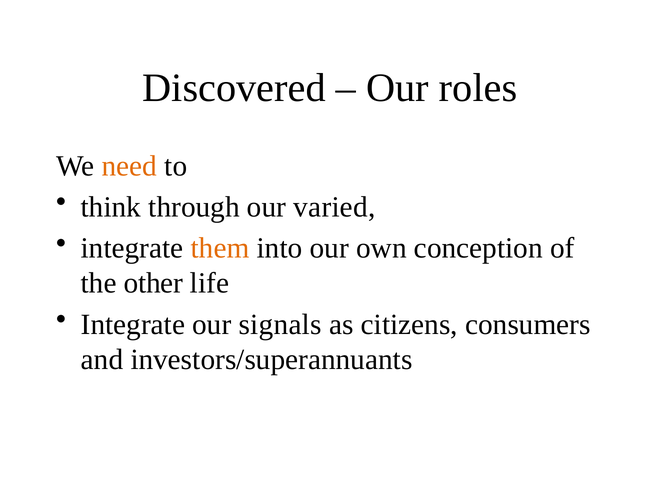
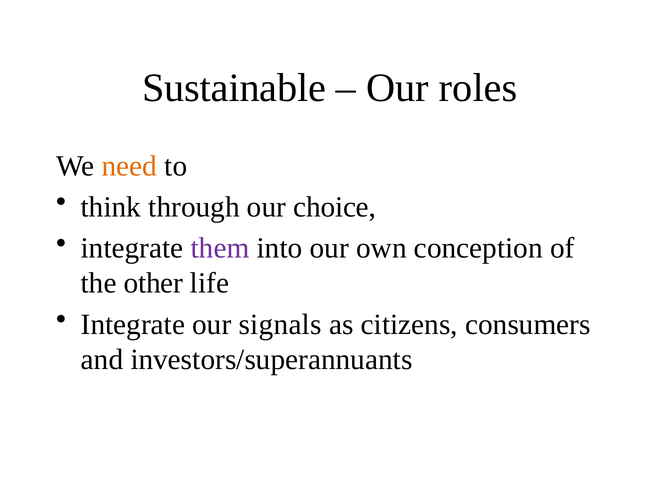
Discovered: Discovered -> Sustainable
varied: varied -> choice
them colour: orange -> purple
